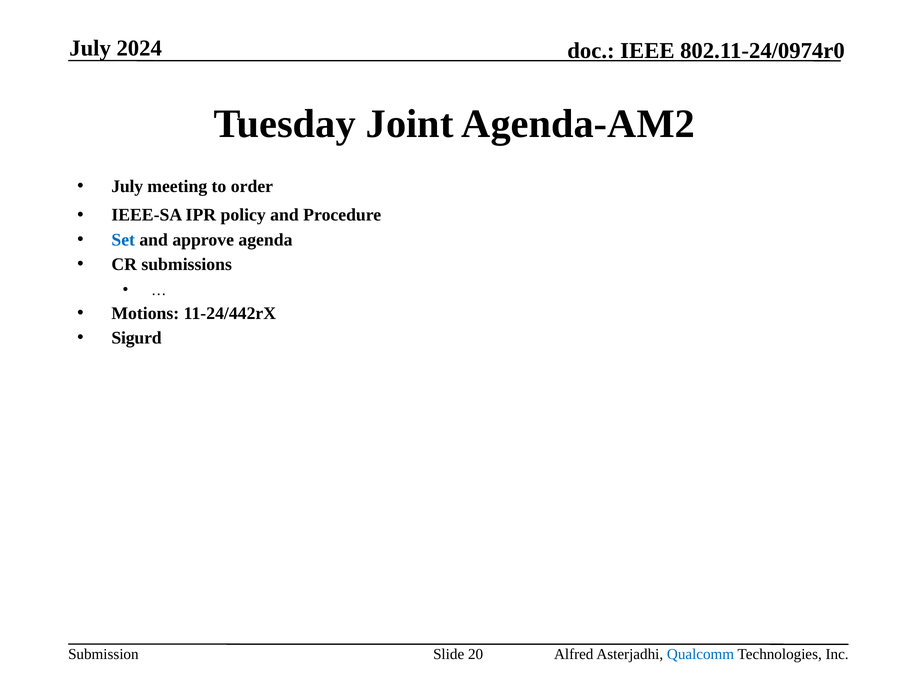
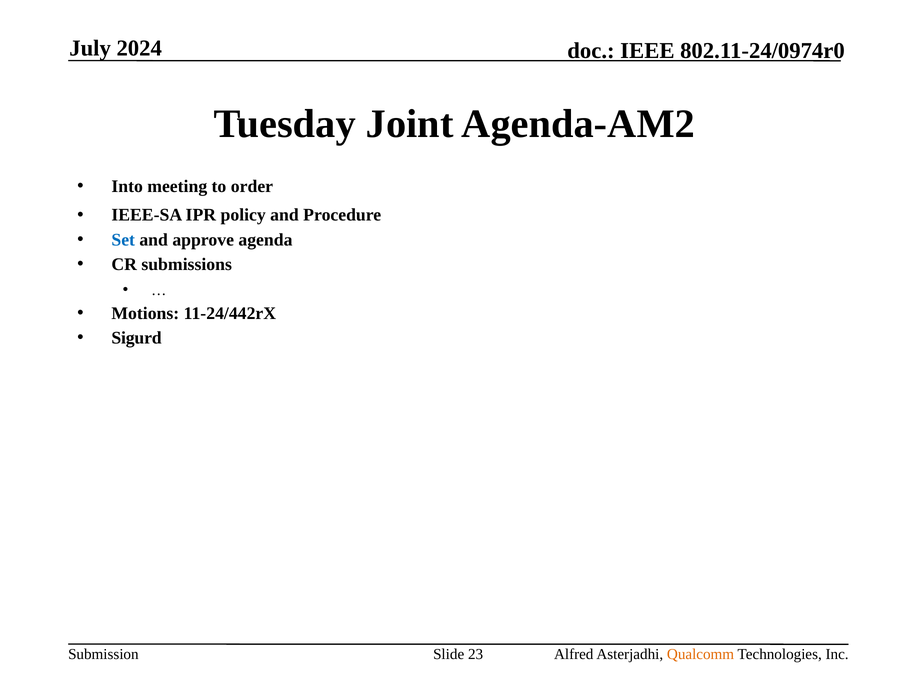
July at (127, 186): July -> Into
20: 20 -> 23
Qualcomm colour: blue -> orange
